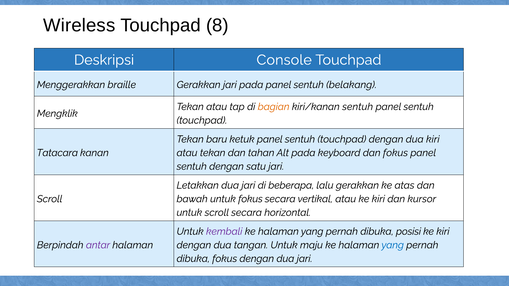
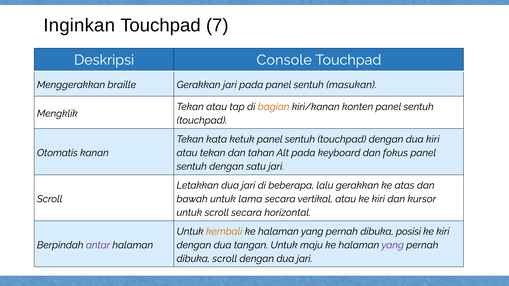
Wireless: Wireless -> Inginkan
8: 8 -> 7
belakang: belakang -> masukan
kiri/kanan sentuh: sentuh -> konten
baru: baru -> kata
Tatacara: Tatacara -> Otomatis
untuk fokus: fokus -> lama
kembali colour: purple -> orange
yang at (393, 245) colour: blue -> purple
dibuka fokus: fokus -> scroll
